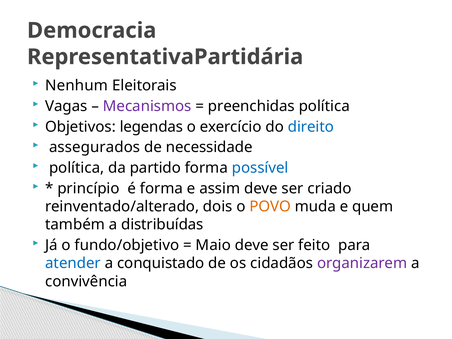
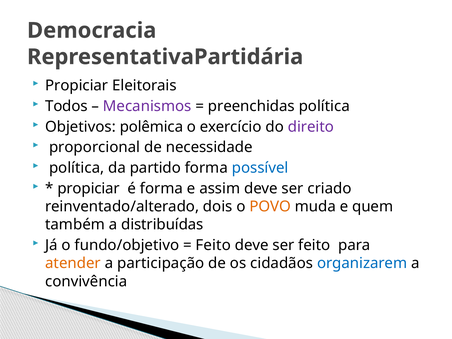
Nenhum at (77, 86): Nenhum -> Propiciar
Vagas: Vagas -> Todos
legendas: legendas -> polêmica
direito colour: blue -> purple
assegurados: assegurados -> proporcional
princípio at (89, 188): princípio -> propiciar
Maio at (213, 245): Maio -> Feito
atender colour: blue -> orange
conquistado: conquistado -> participação
organizarem colour: purple -> blue
